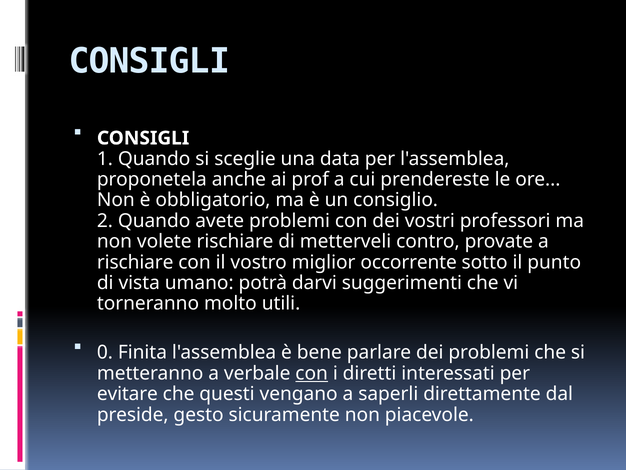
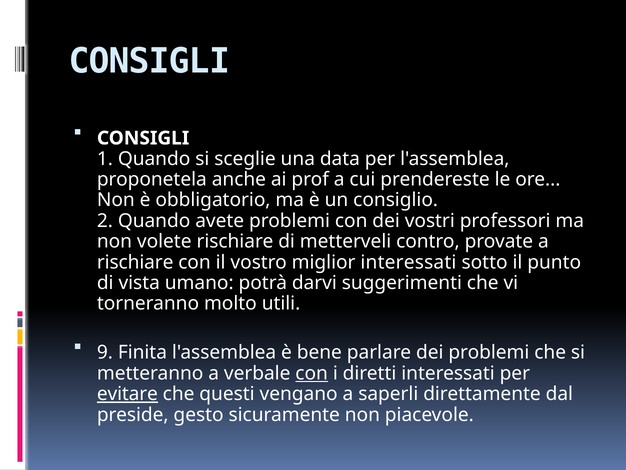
miglior occorrente: occorrente -> interessati
0: 0 -> 9
evitare underline: none -> present
